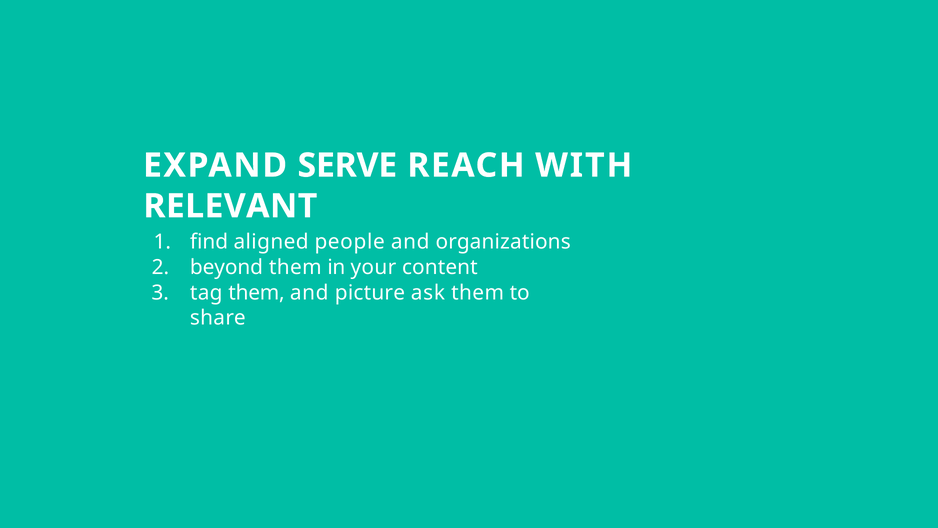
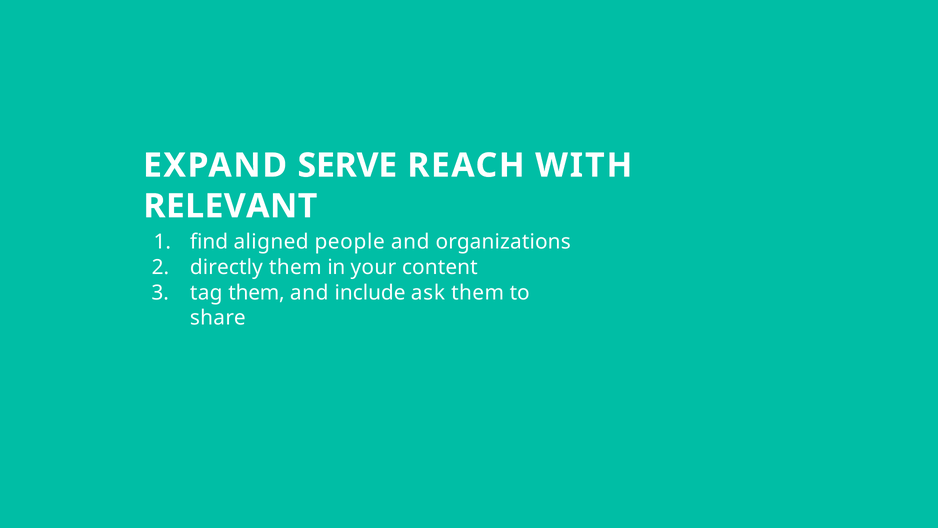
beyond: beyond -> directly
picture: picture -> include
